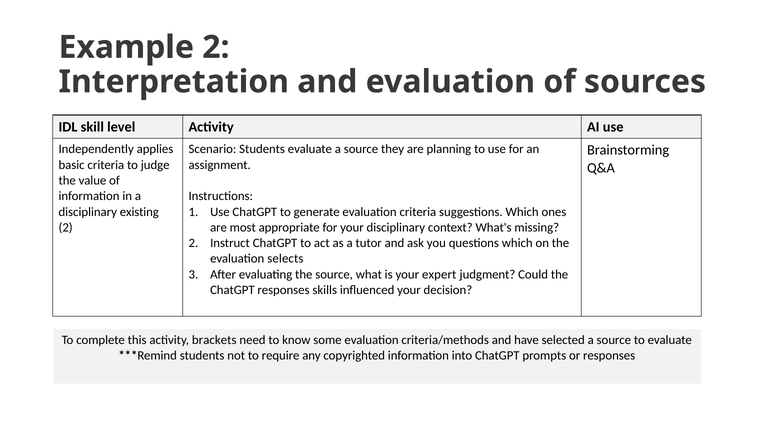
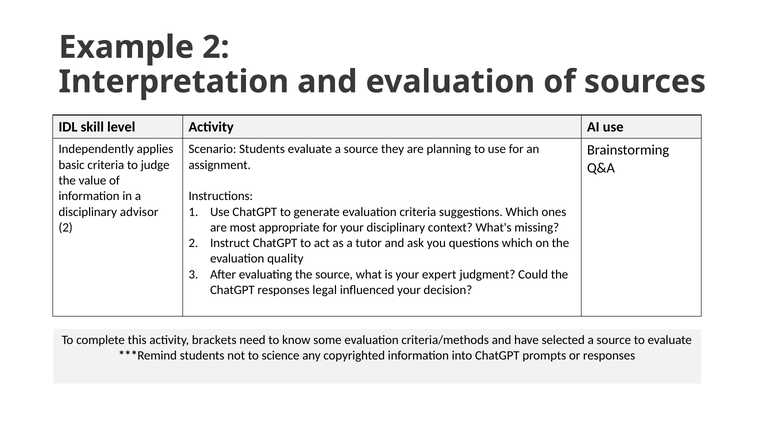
existing: existing -> advisor
selects: selects -> quality
skills: skills -> legal
require: require -> science
